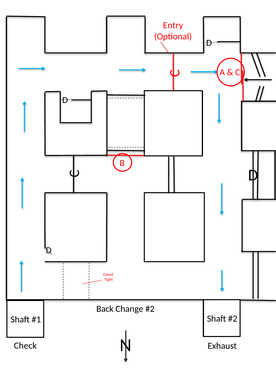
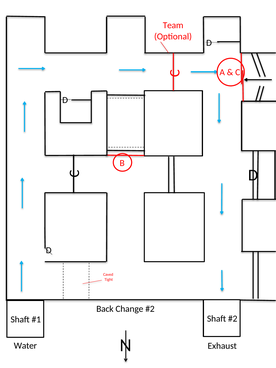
Entry: Entry -> Team
Check: Check -> Water
